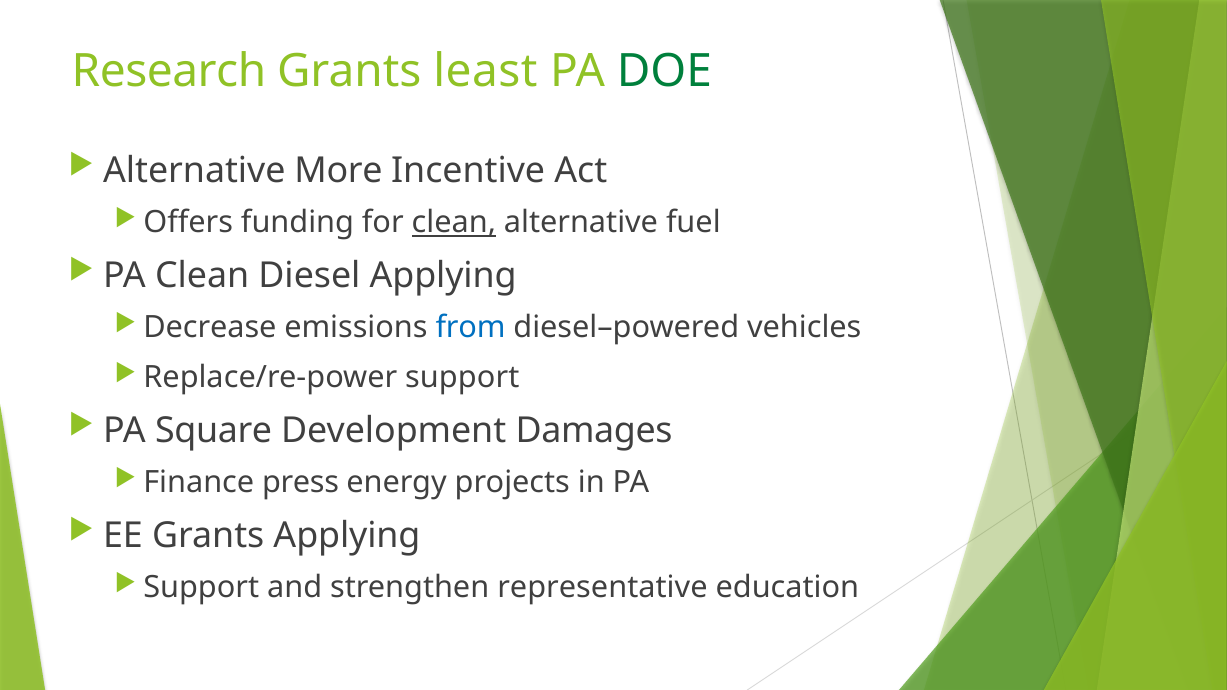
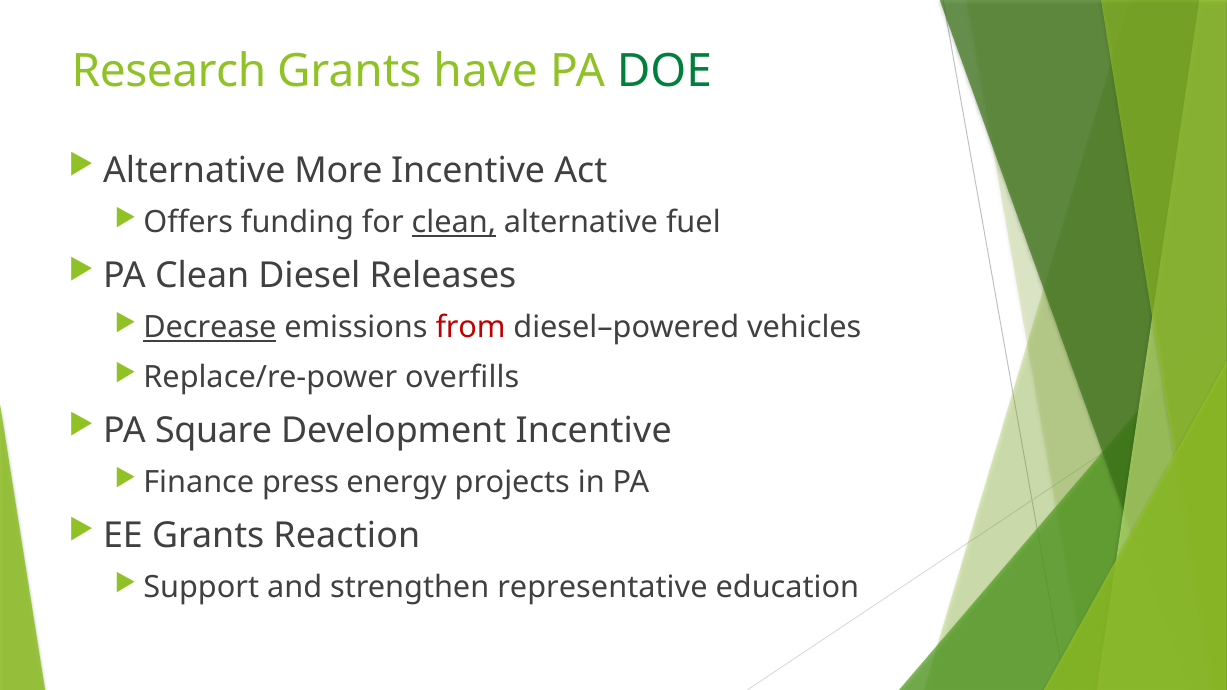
least: least -> have
Diesel Applying: Applying -> Releases
Decrease underline: none -> present
from colour: blue -> red
Replace/re-power support: support -> overfills
Development Damages: Damages -> Incentive
Grants Applying: Applying -> Reaction
